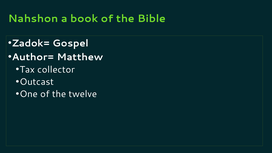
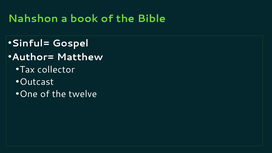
Zadok=: Zadok= -> Sinful=
